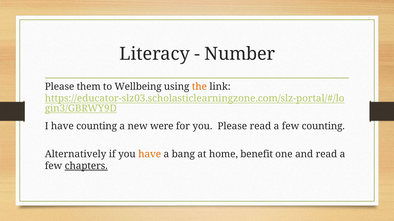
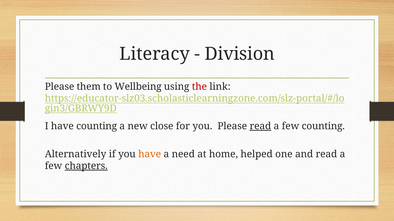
Number: Number -> Division
the colour: orange -> red
were: were -> close
read at (260, 126) underline: none -> present
bang: bang -> need
benefit: benefit -> helped
